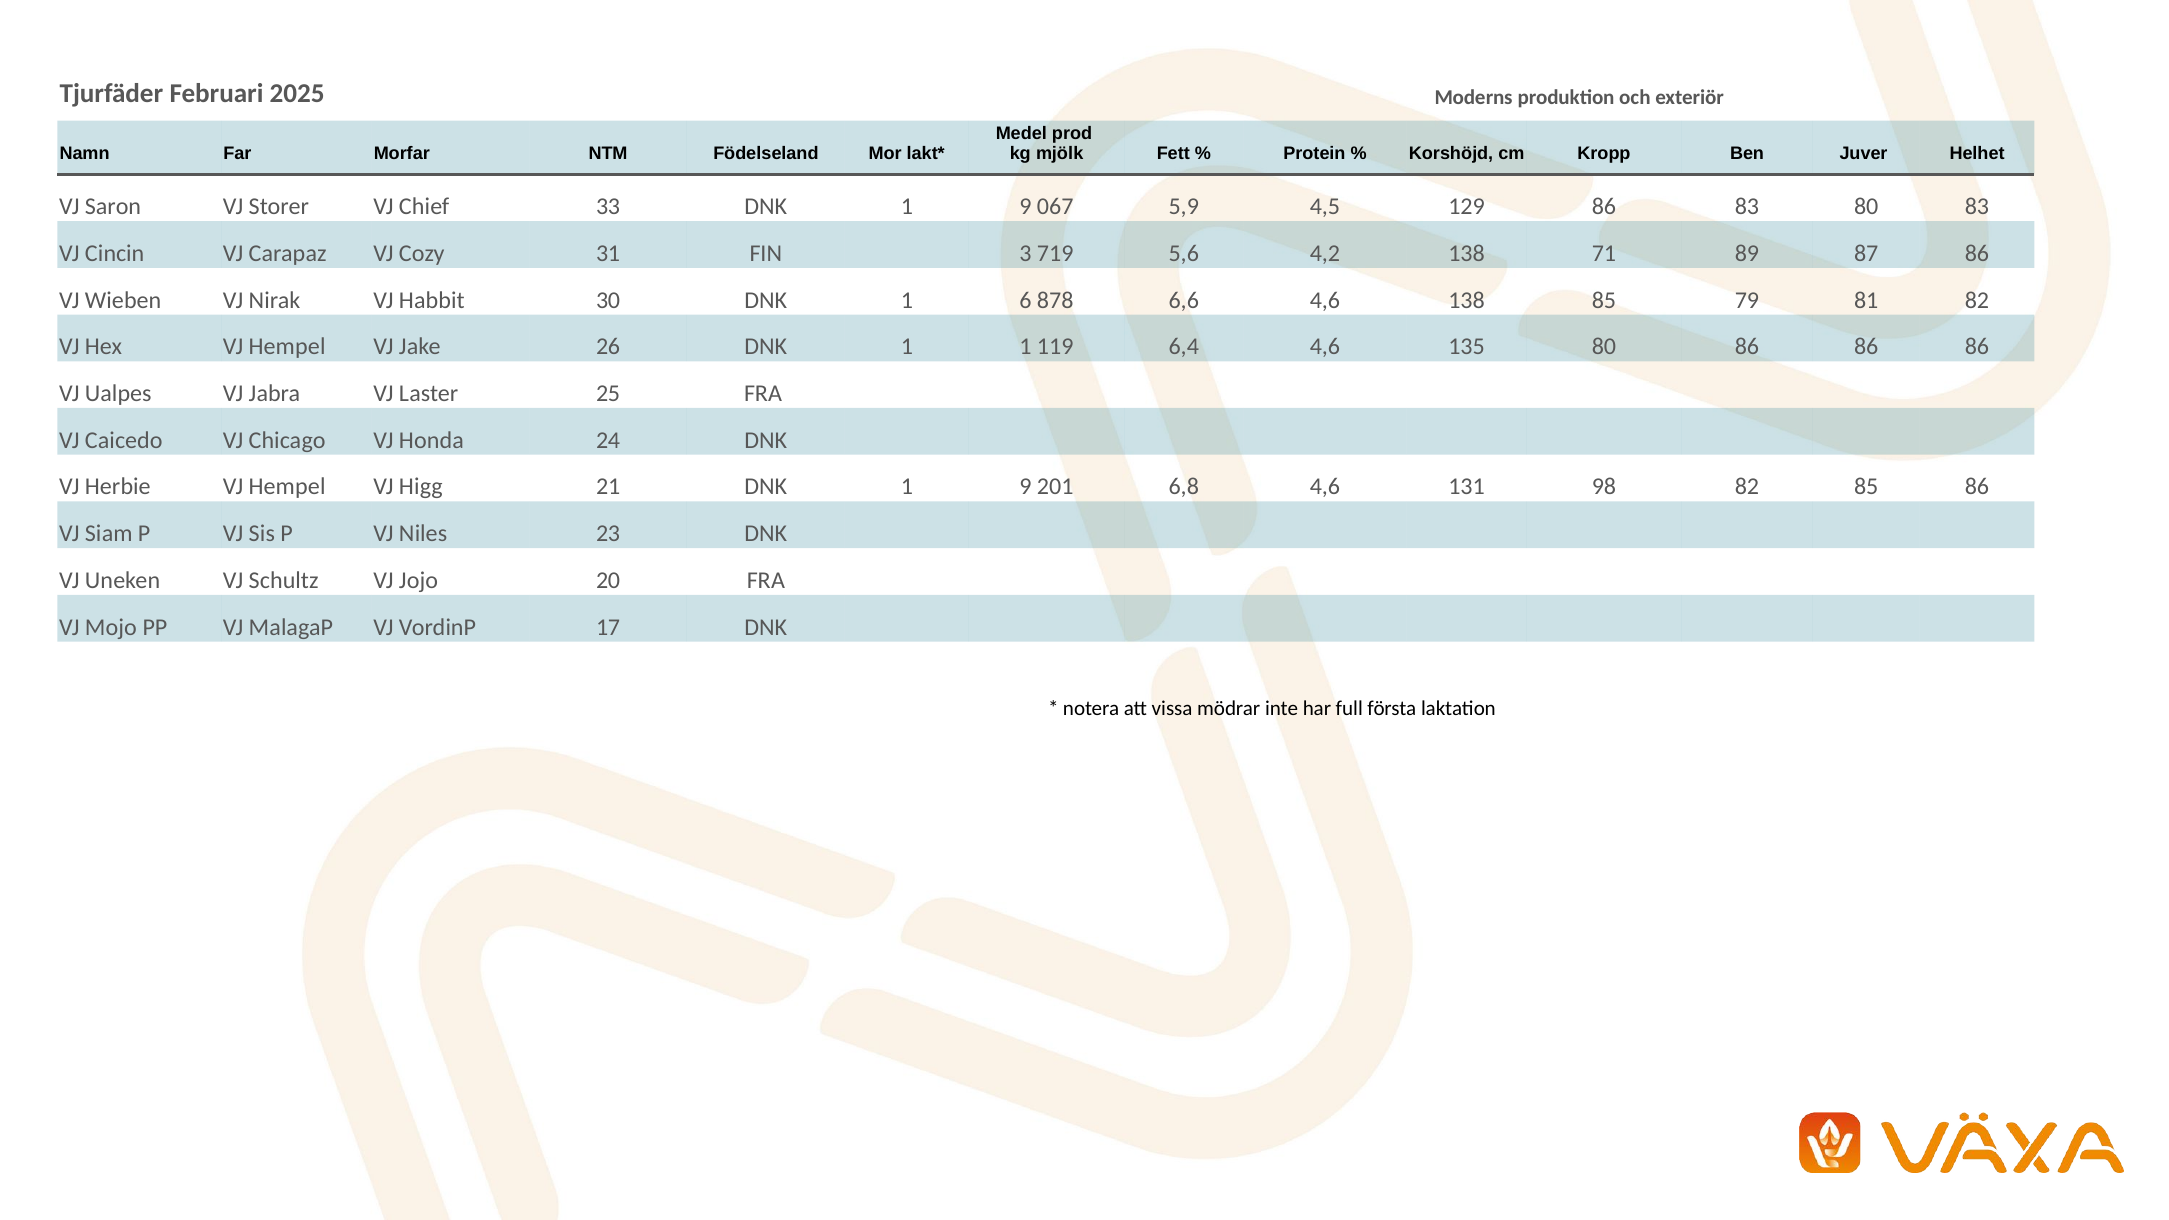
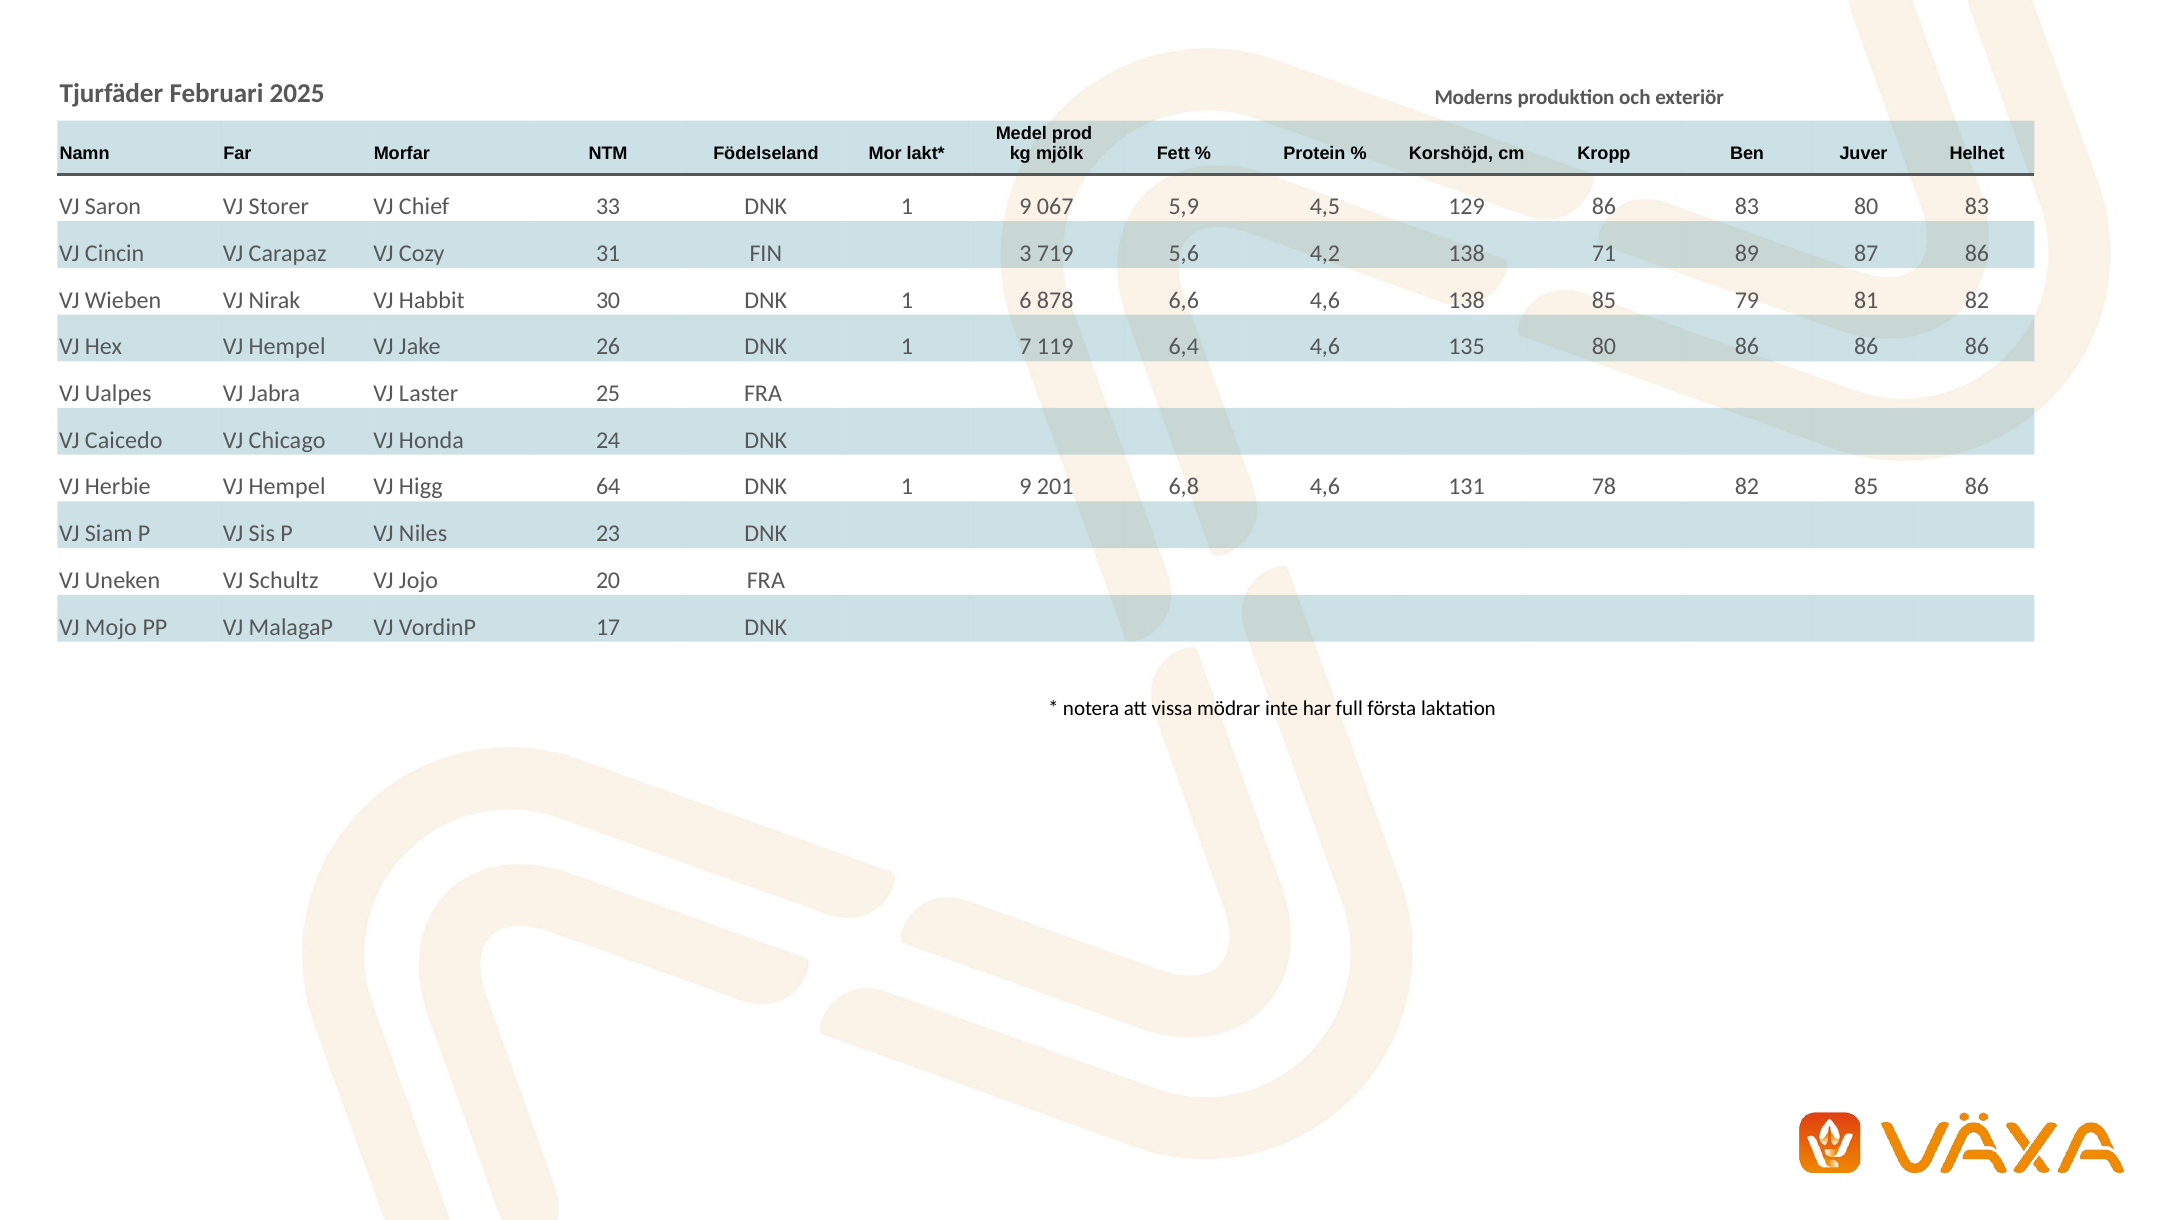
1 1: 1 -> 7
21: 21 -> 64
98: 98 -> 78
